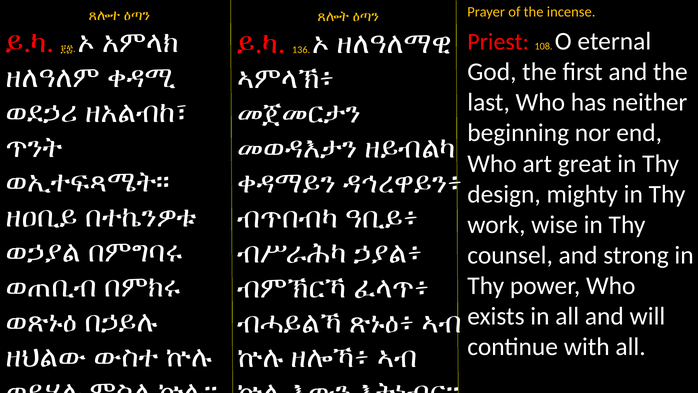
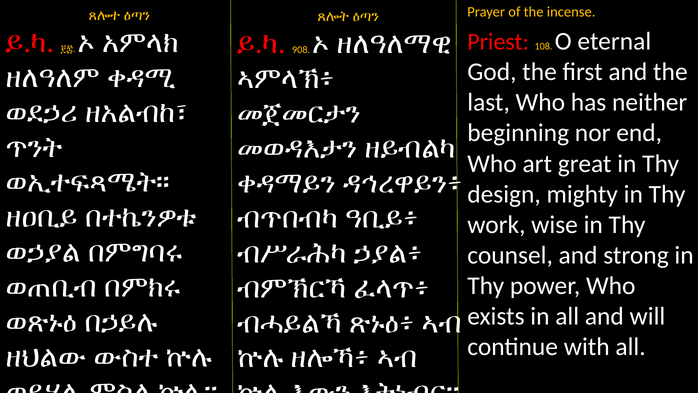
136: 136 -> 908
